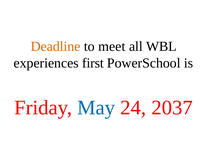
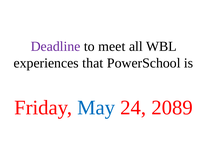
Deadline colour: orange -> purple
first: first -> that
2037: 2037 -> 2089
